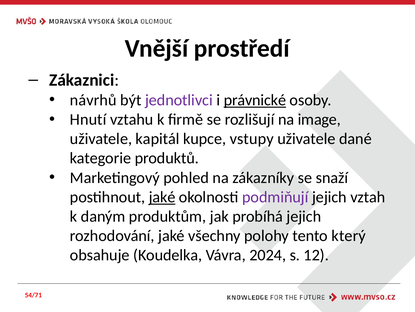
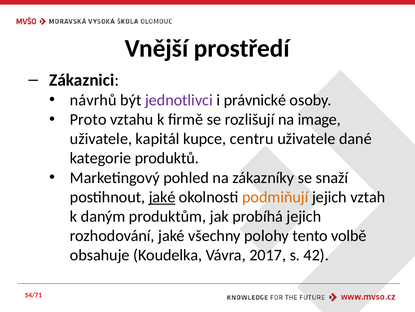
právnické underline: present -> none
Hnutí: Hnutí -> Proto
vstupy: vstupy -> centru
podmiňují colour: purple -> orange
který: který -> volbě
2024: 2024 -> 2017
12: 12 -> 42
